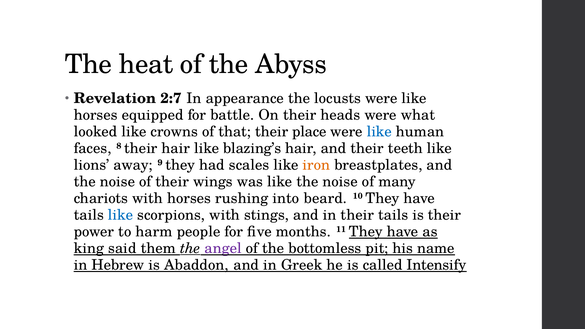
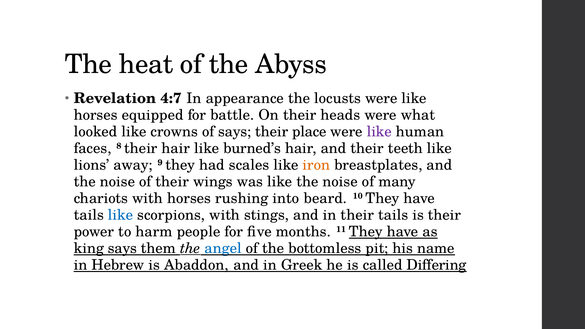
2:7: 2:7 -> 4:7
of that: that -> says
like at (379, 132) colour: blue -> purple
blazing’s: blazing’s -> burned’s
king said: said -> says
angel colour: purple -> blue
Intensify: Intensify -> Differing
